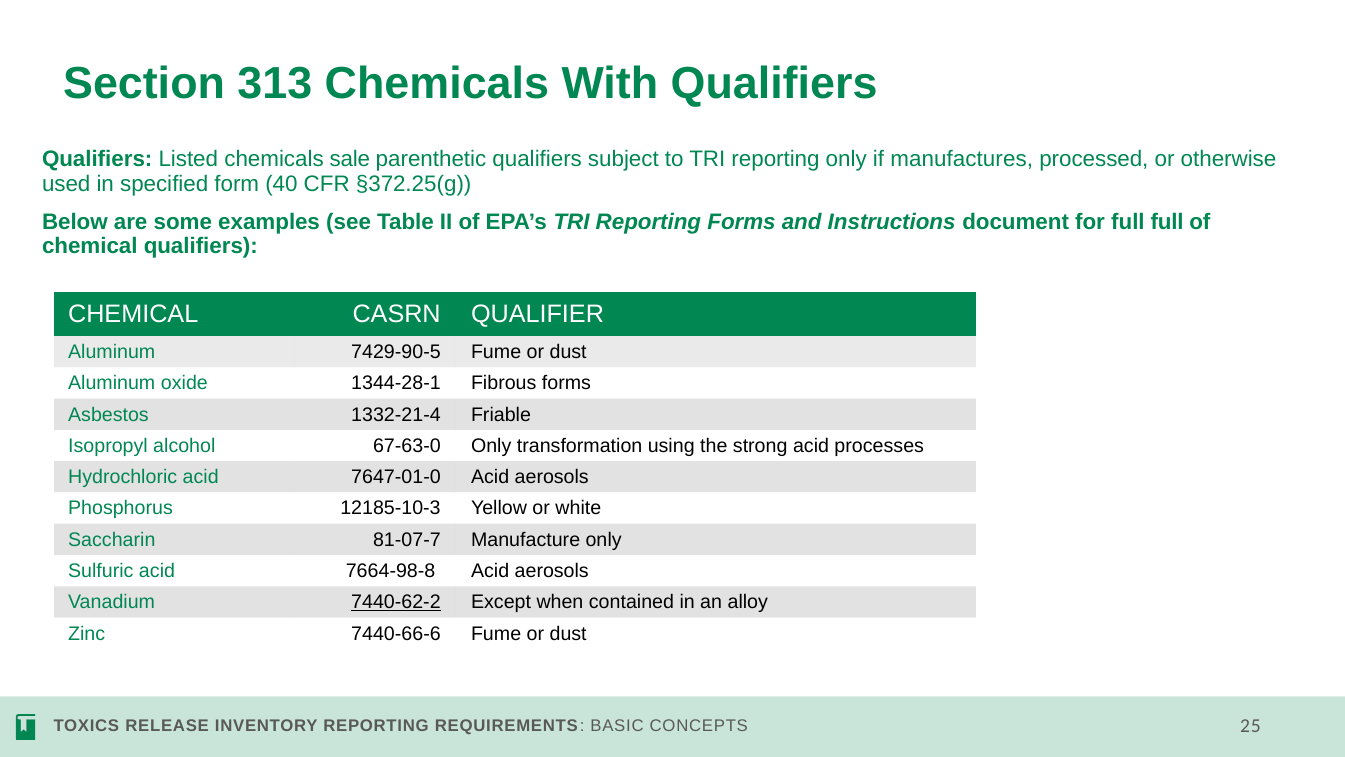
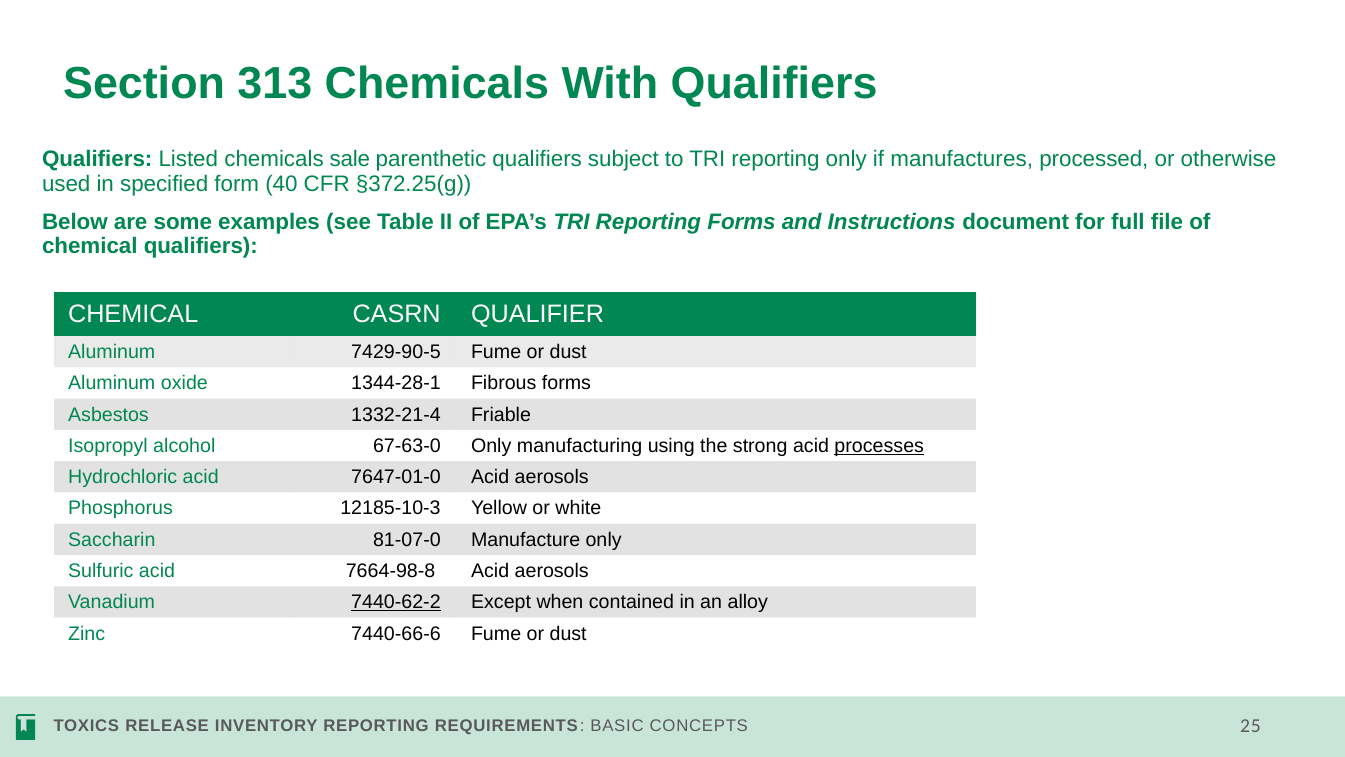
full full: full -> file
transformation: transformation -> manufacturing
processes underline: none -> present
81-07-7: 81-07-7 -> 81-07-0
